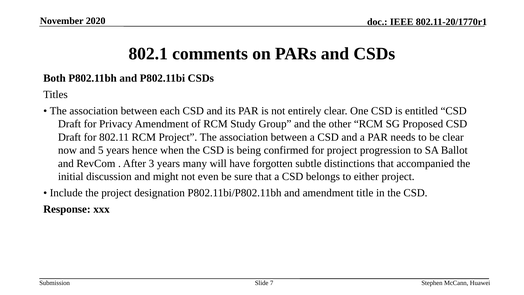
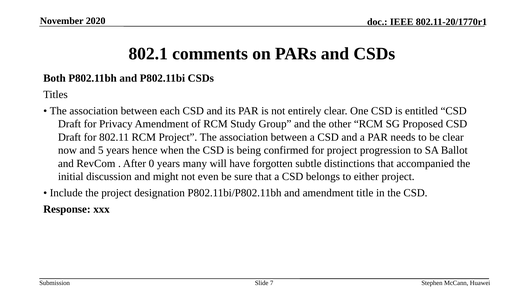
3: 3 -> 0
